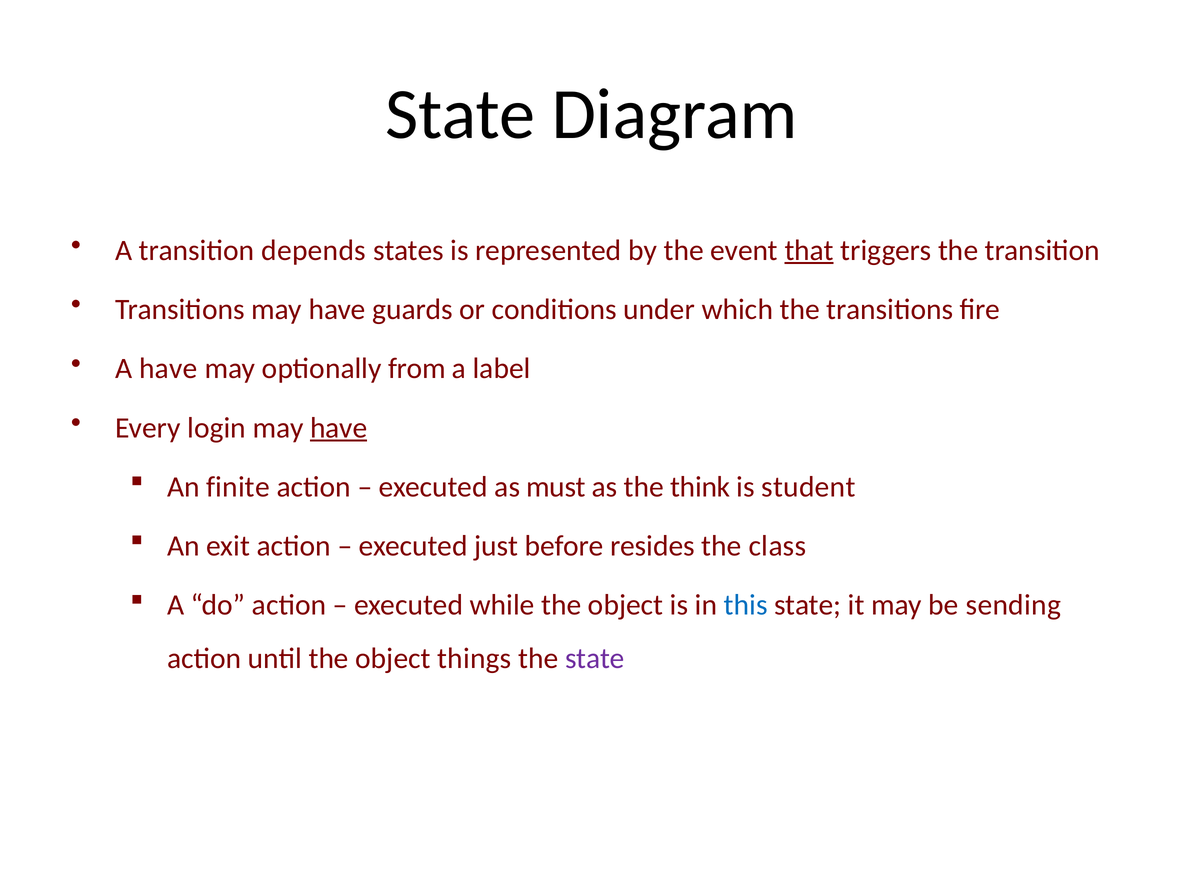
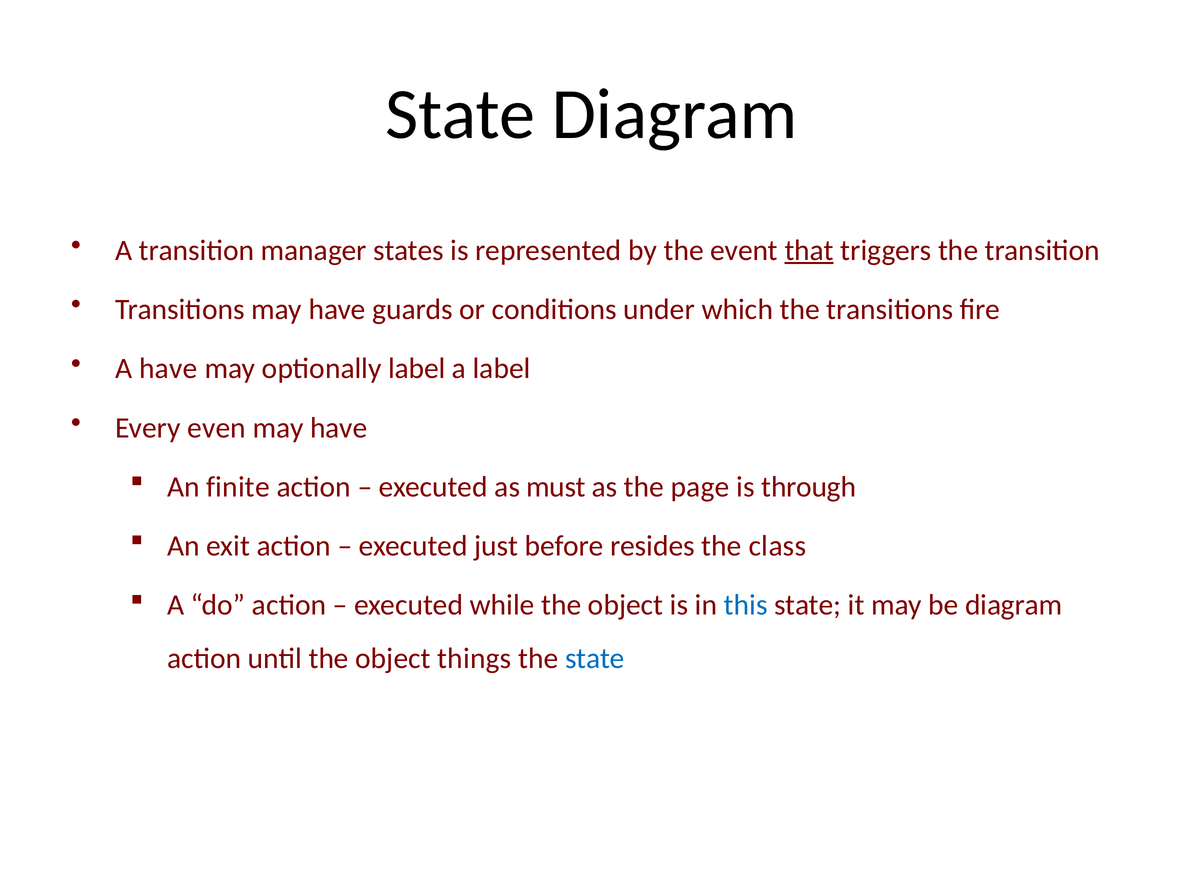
depends: depends -> manager
optionally from: from -> label
login: login -> even
have at (339, 428) underline: present -> none
think: think -> page
student: student -> through
be sending: sending -> diagram
state at (595, 659) colour: purple -> blue
